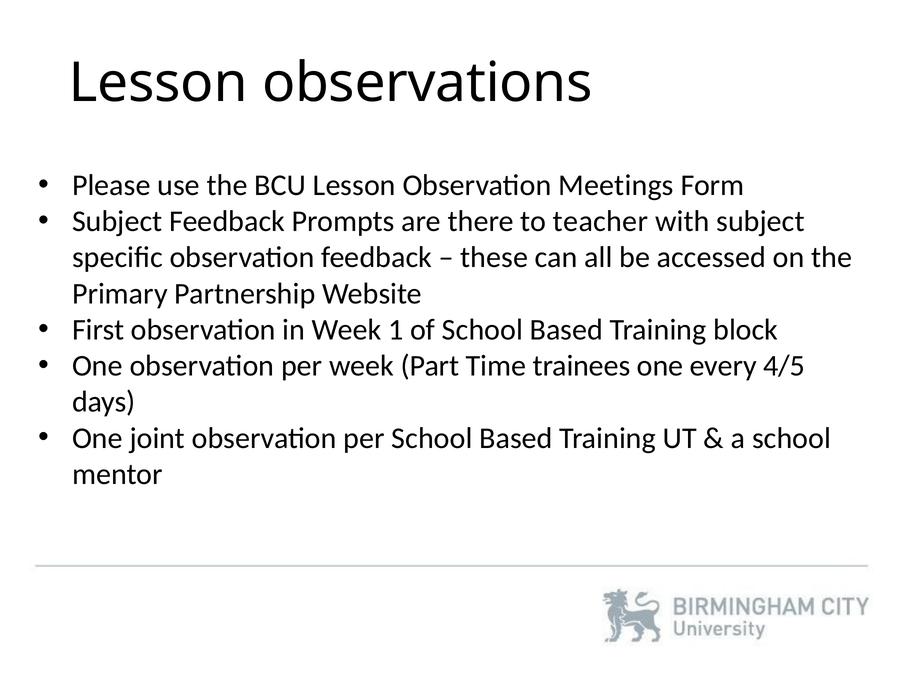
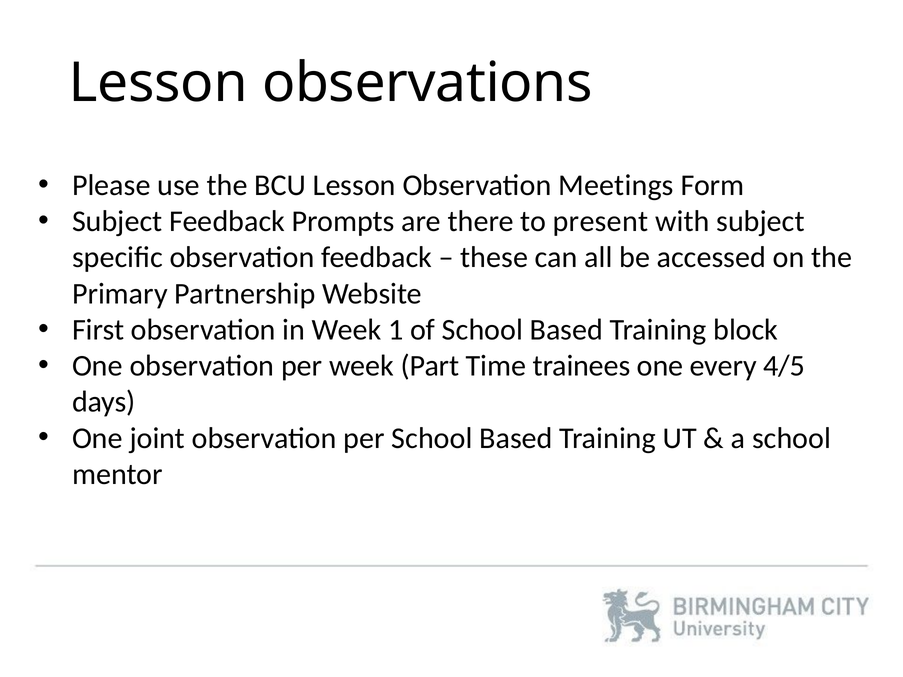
teacher: teacher -> present
